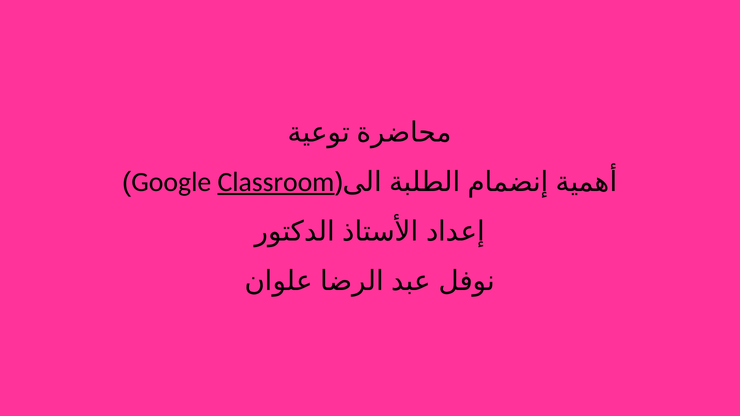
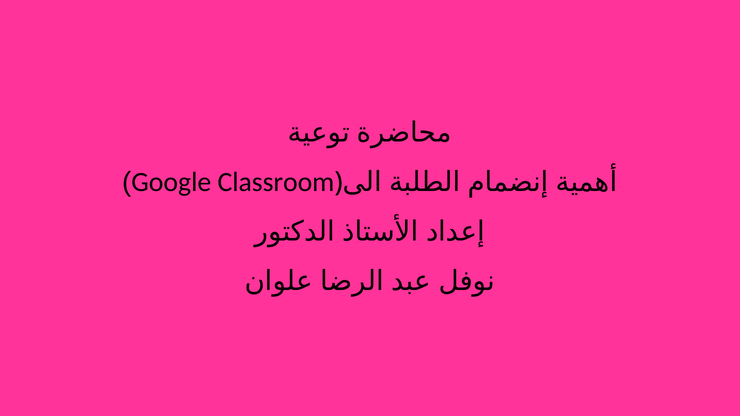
Classroom underline: present -> none
